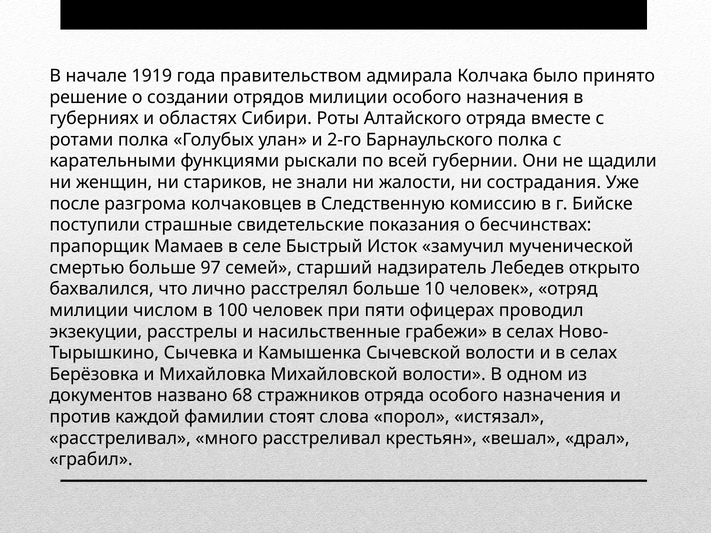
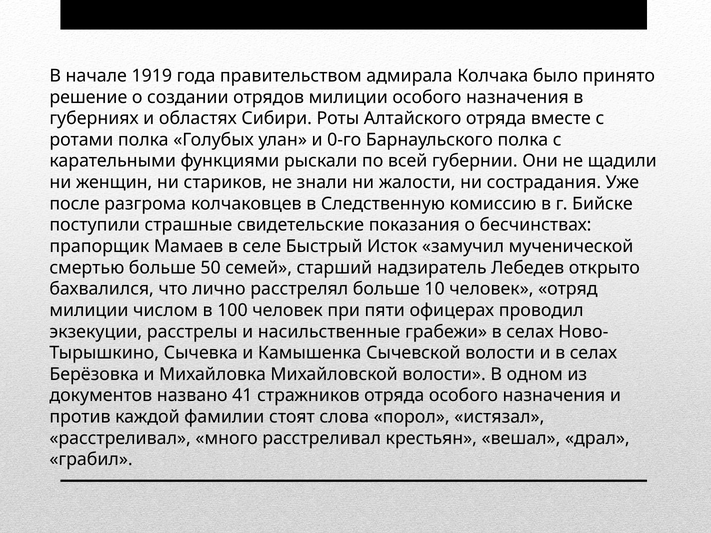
2-го: 2-го -> 0-го
97: 97 -> 50
68: 68 -> 41
